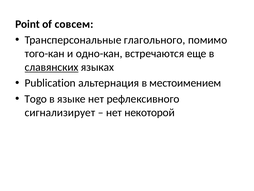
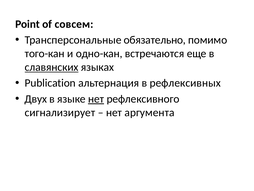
глагольного: глагольного -> обязательно
местоимением: местоимением -> рефлексивных
Togo: Togo -> Двух
нет at (96, 99) underline: none -> present
некоторой: некоторой -> аргумента
